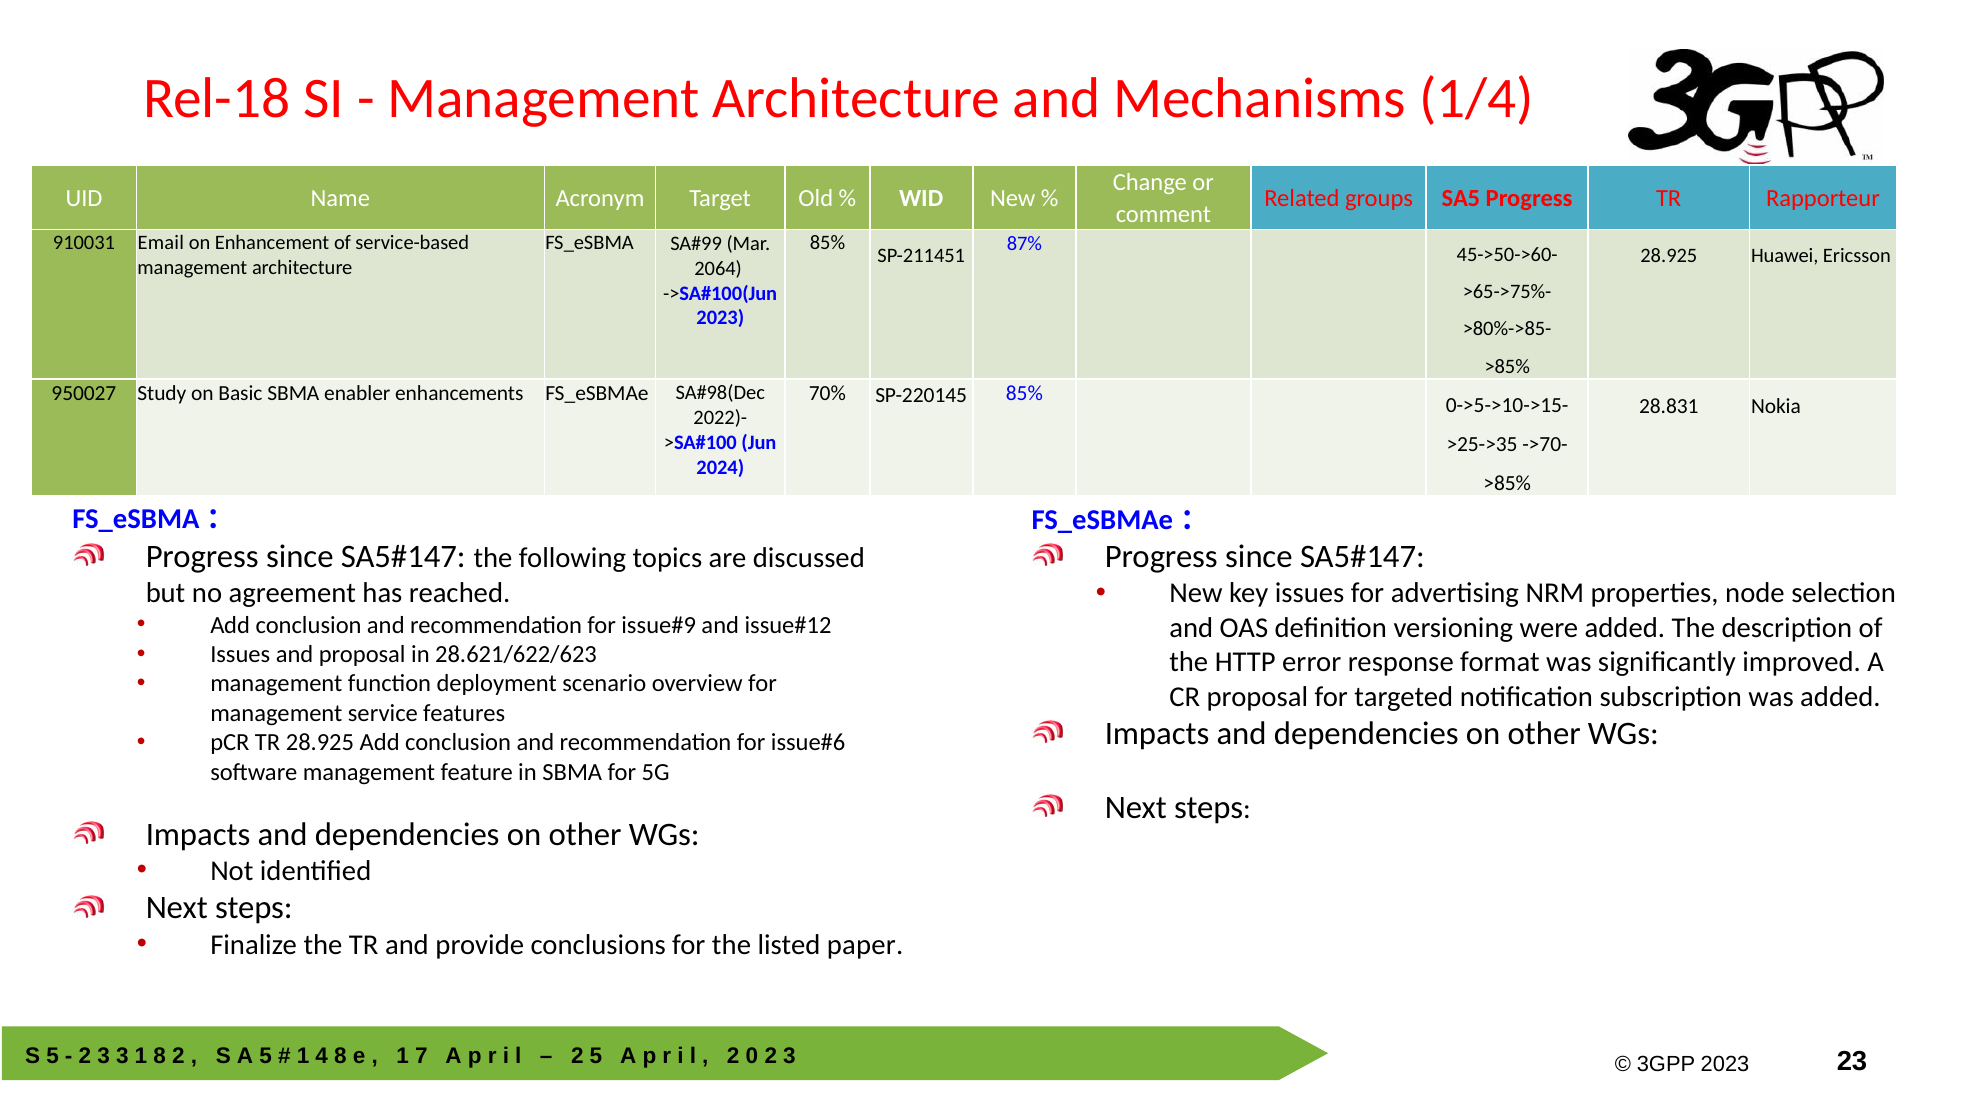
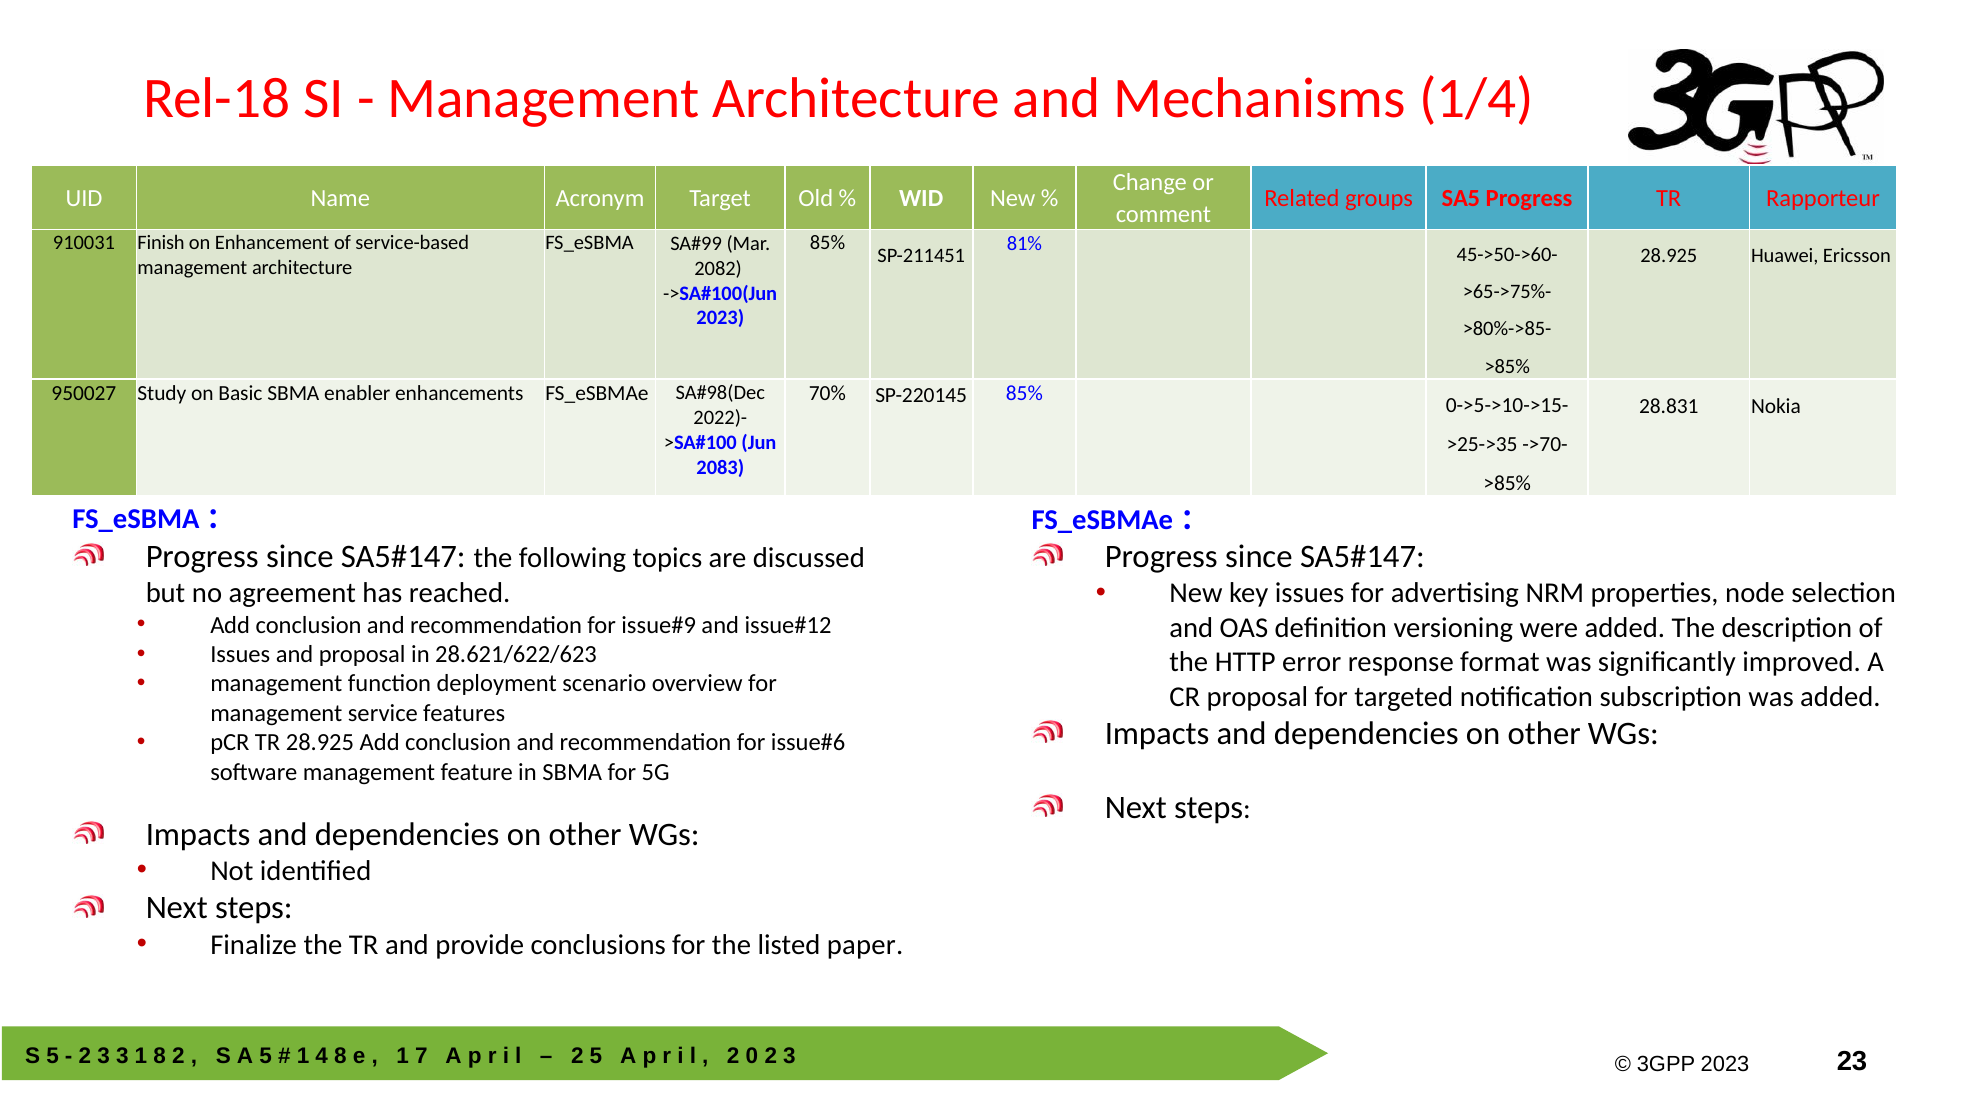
Email: Email -> Finish
87%: 87% -> 81%
2064: 2064 -> 2082
2024: 2024 -> 2083
